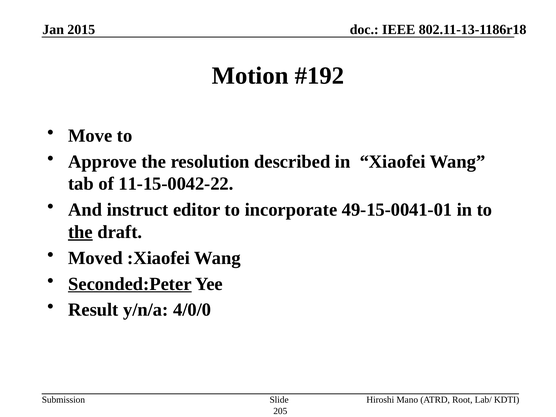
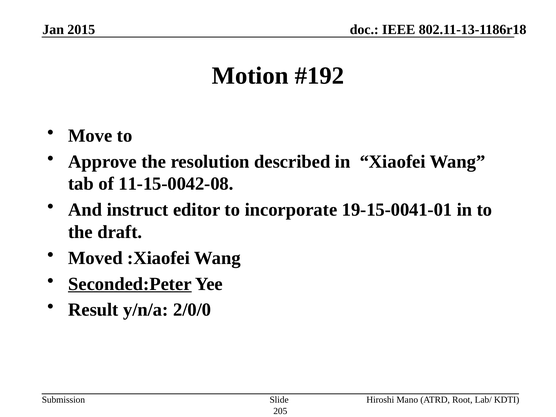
11-15-0042-22: 11-15-0042-22 -> 11-15-0042-08
49-15-0041-01: 49-15-0041-01 -> 19-15-0041-01
the at (80, 232) underline: present -> none
4/0/0: 4/0/0 -> 2/0/0
